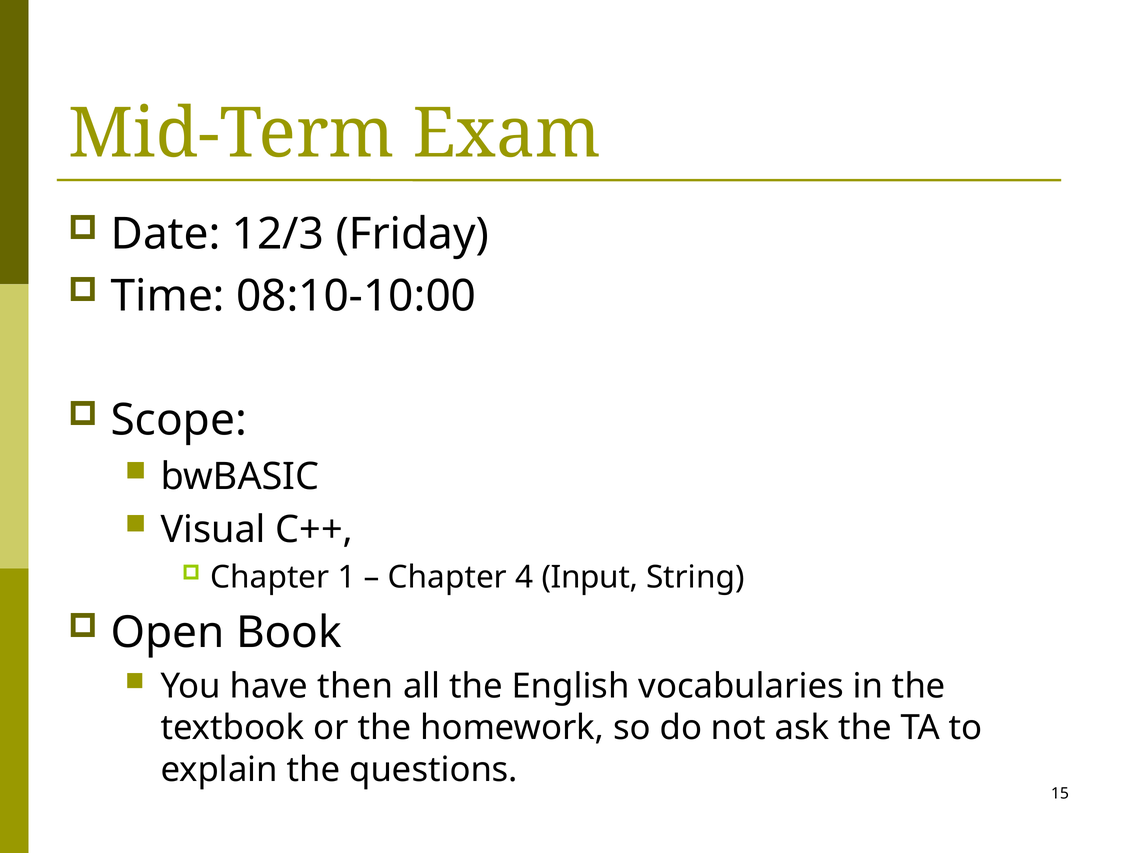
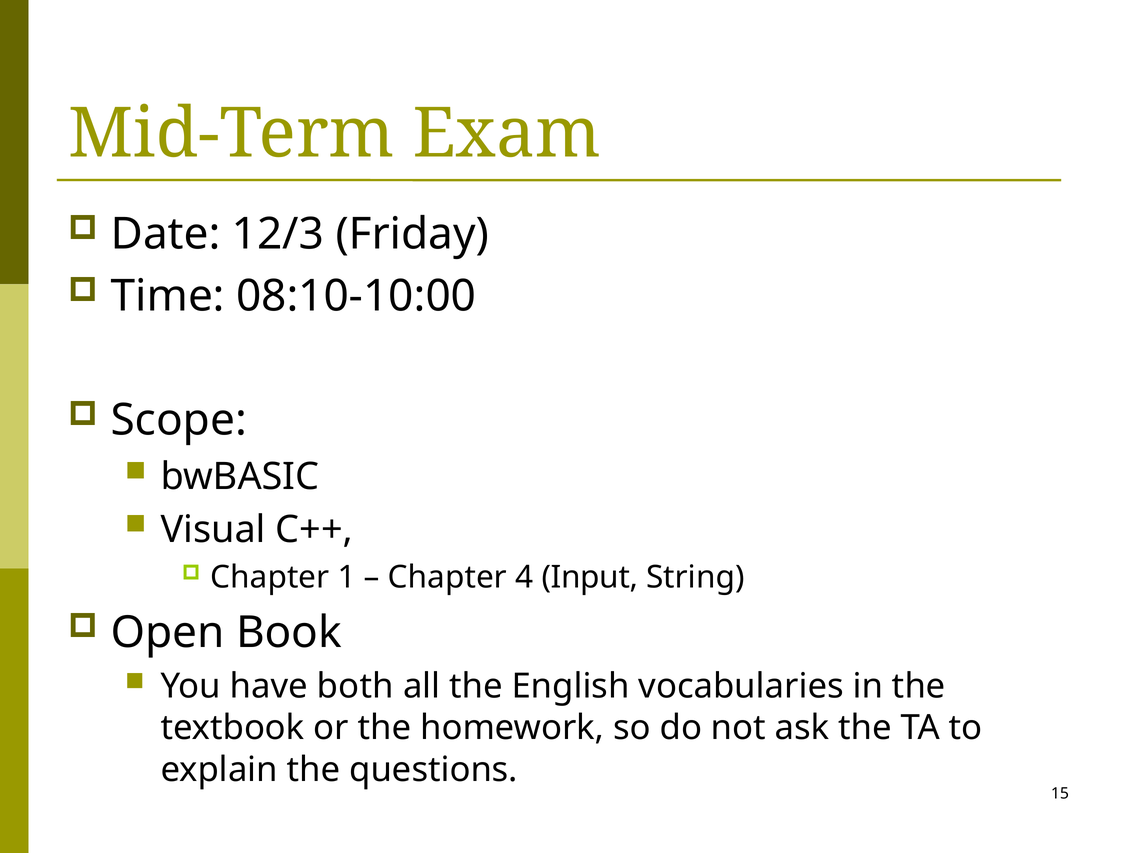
then: then -> both
